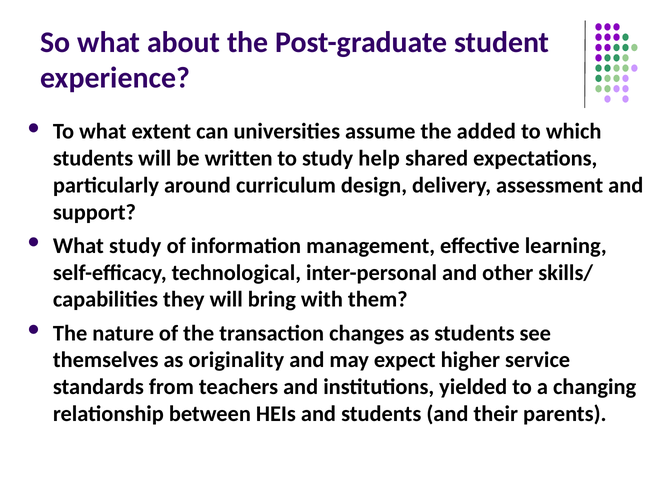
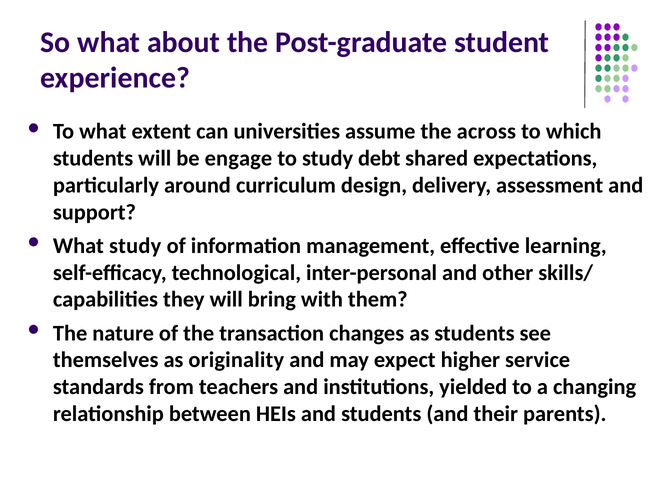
added: added -> across
written: written -> engage
help: help -> debt
